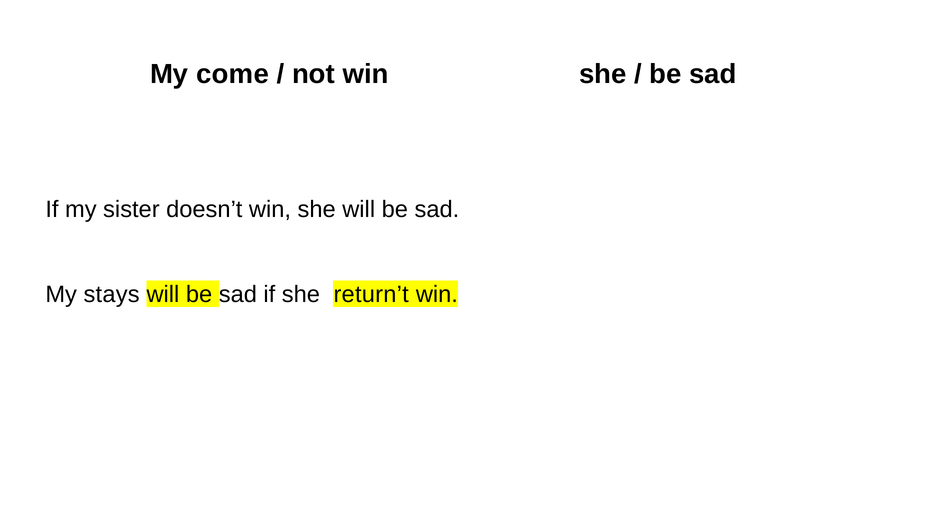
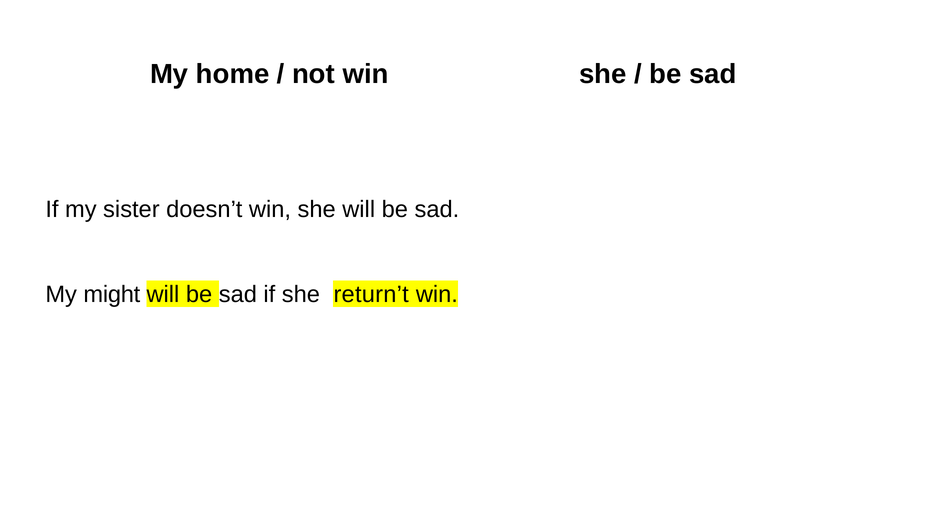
come: come -> home
stays: stays -> might
